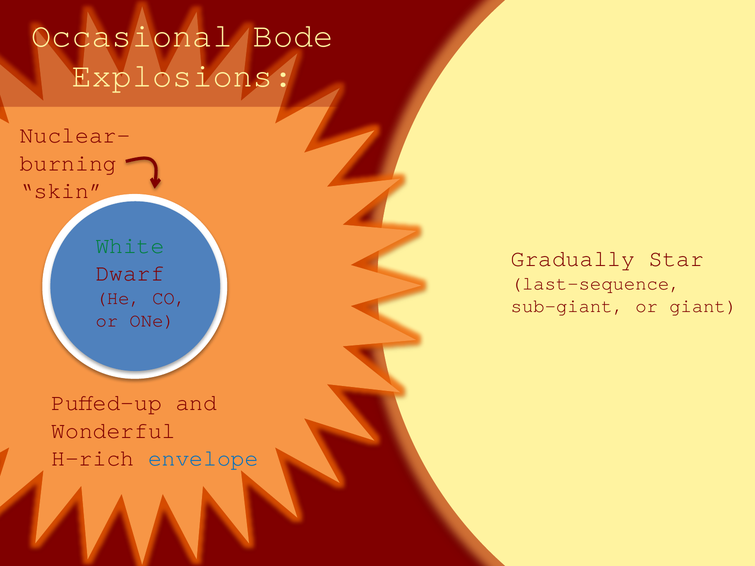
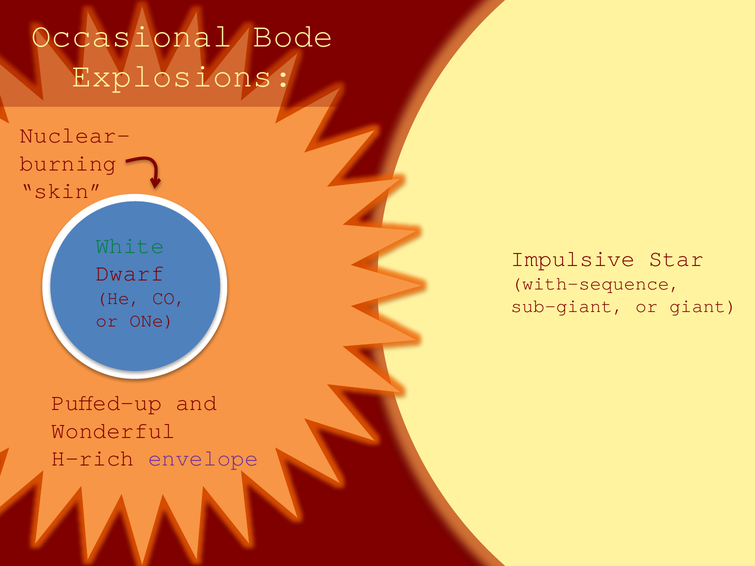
Gradually: Gradually -> Impulsive
last-sequence: last-sequence -> with-sequence
envelope colour: blue -> purple
